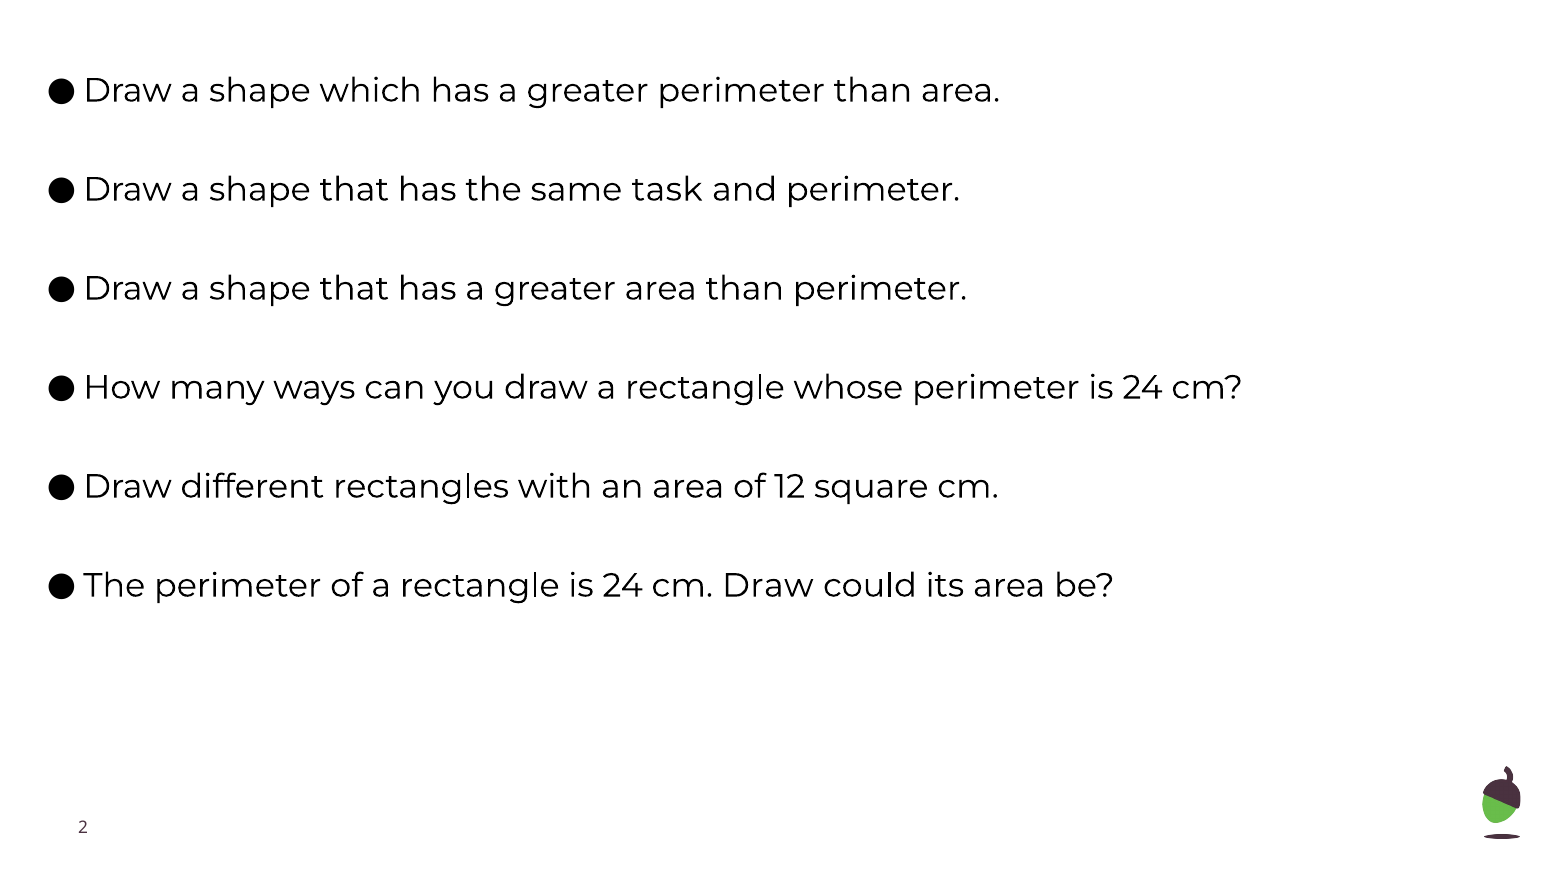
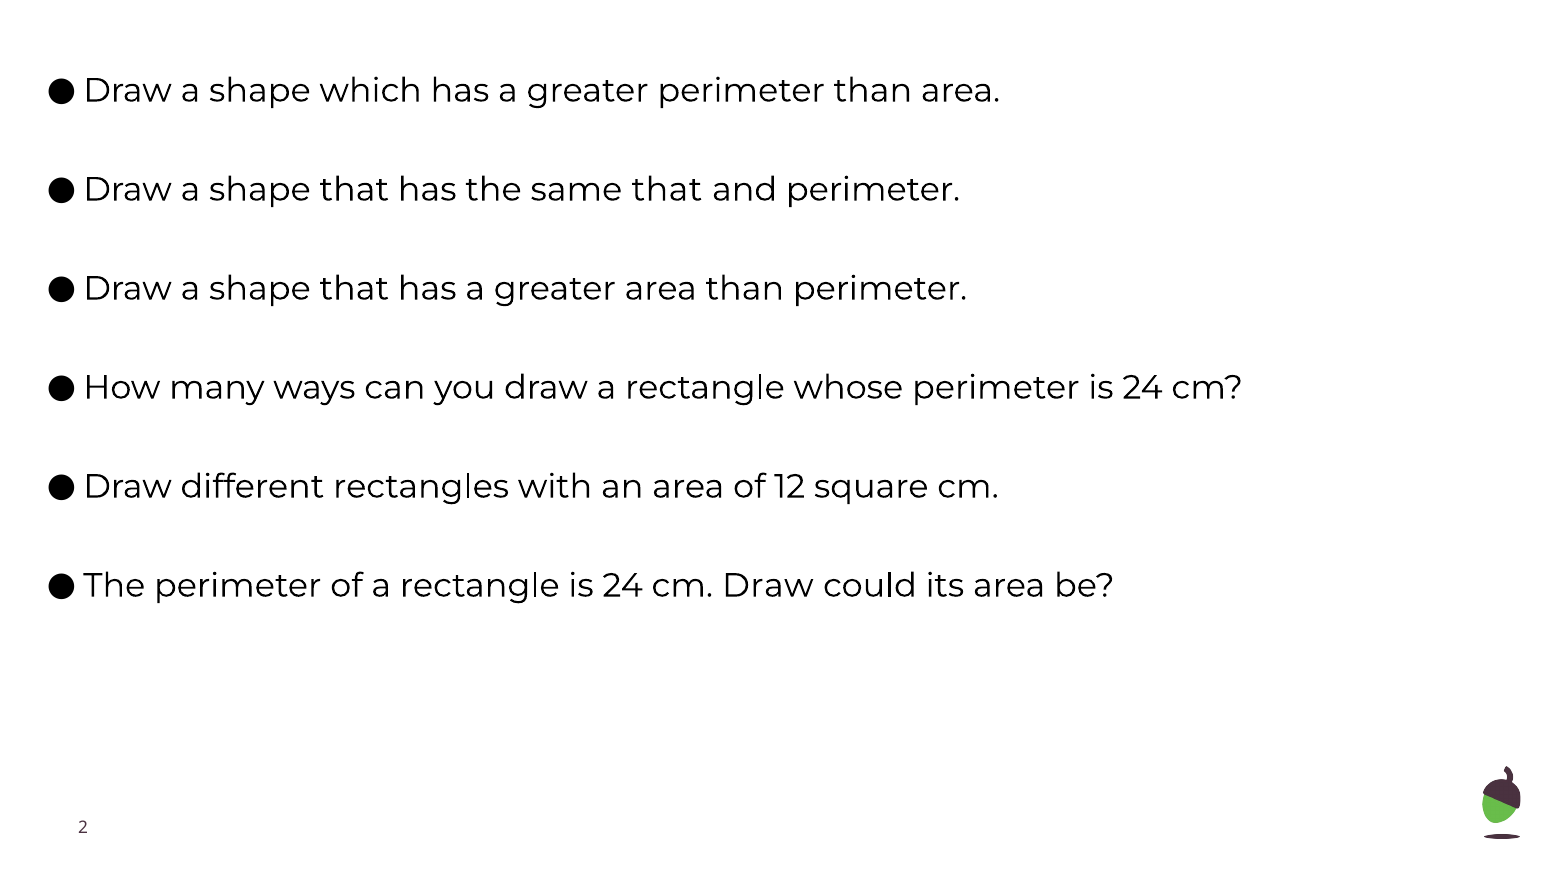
same task: task -> that
